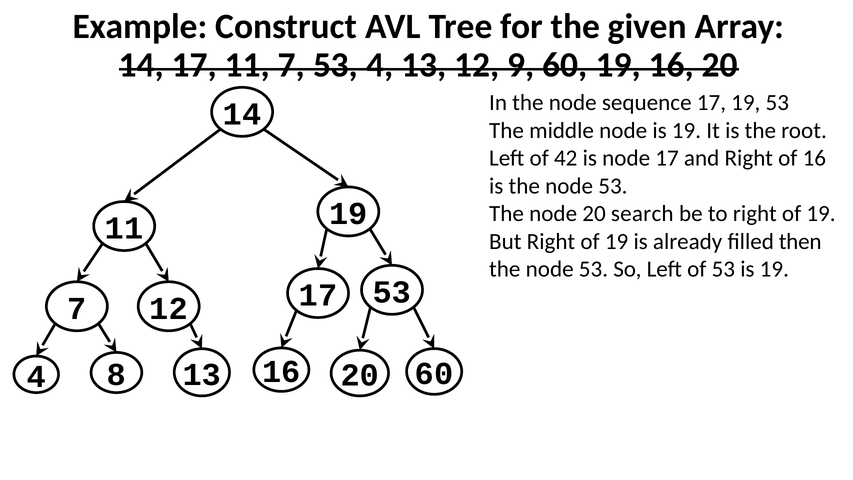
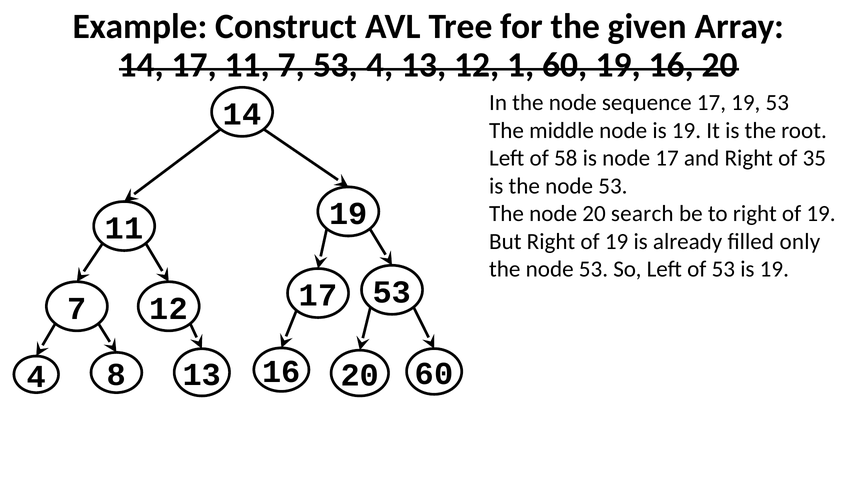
9: 9 -> 1
42: 42 -> 58
of 16: 16 -> 35
then: then -> only
